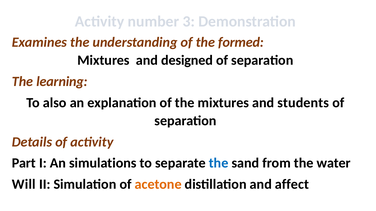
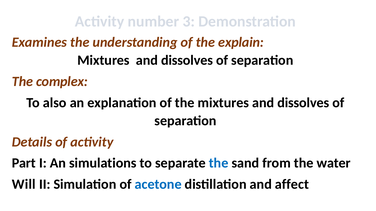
formed: formed -> explain
designed at (187, 60): designed -> dissolves
learning: learning -> complex
the mixtures and students: students -> dissolves
acetone colour: orange -> blue
